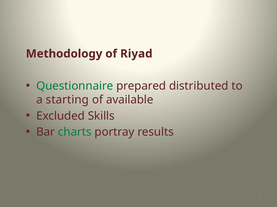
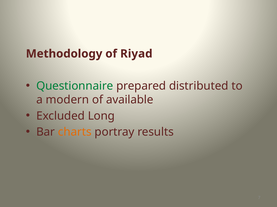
starting: starting -> modern
Skills: Skills -> Long
charts colour: green -> orange
